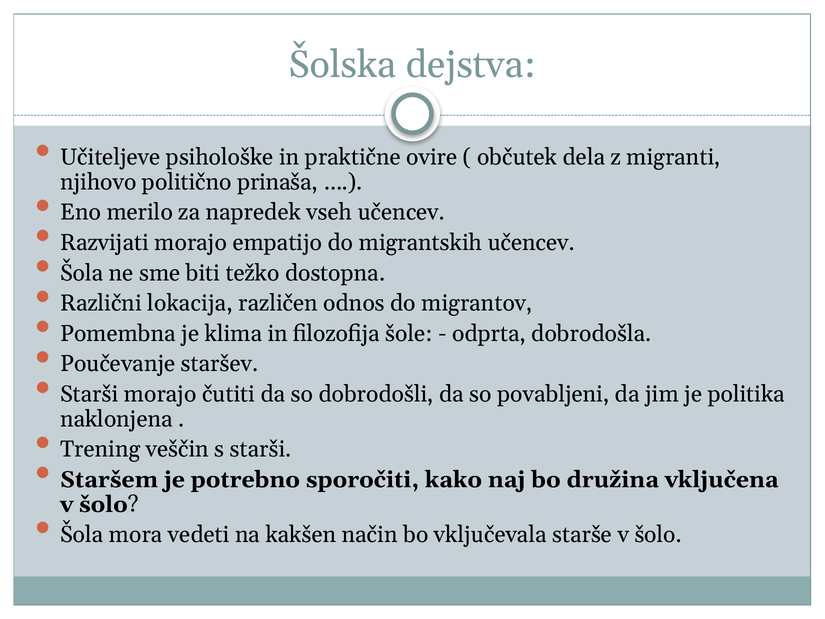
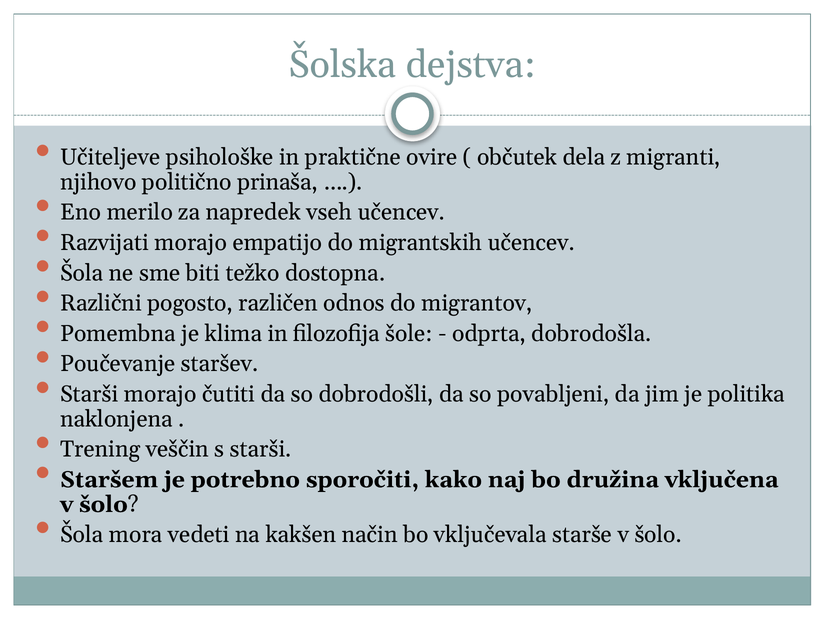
lokacija: lokacija -> pogosto
